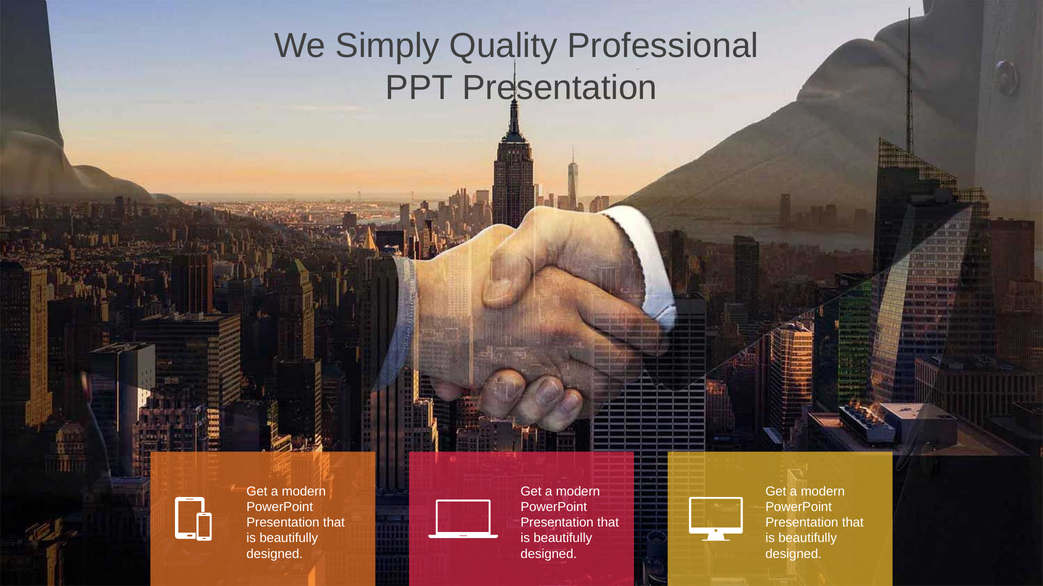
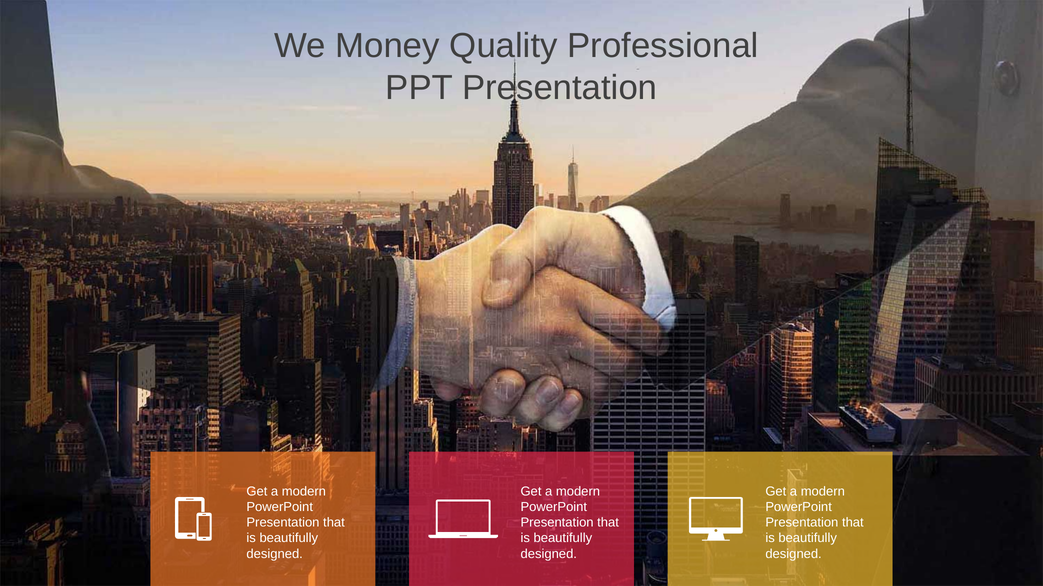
Simply: Simply -> Money
